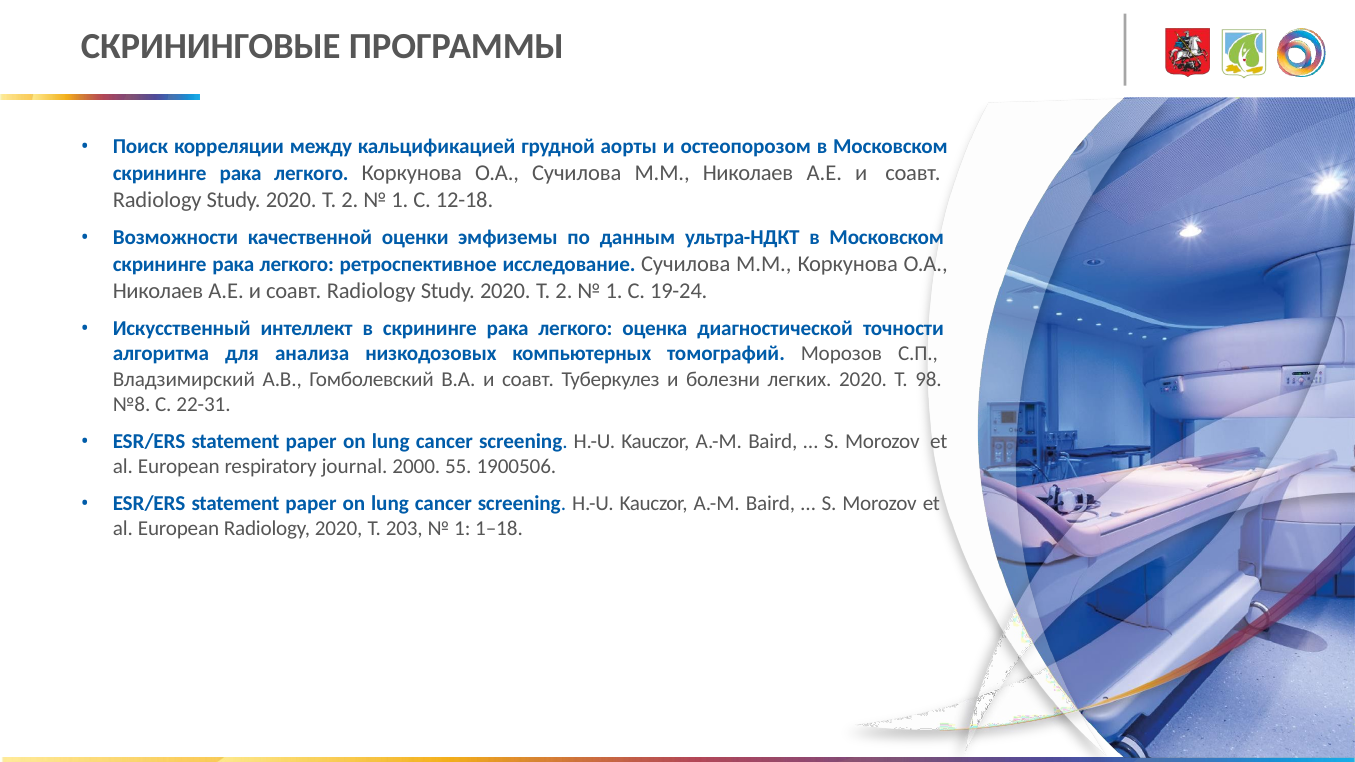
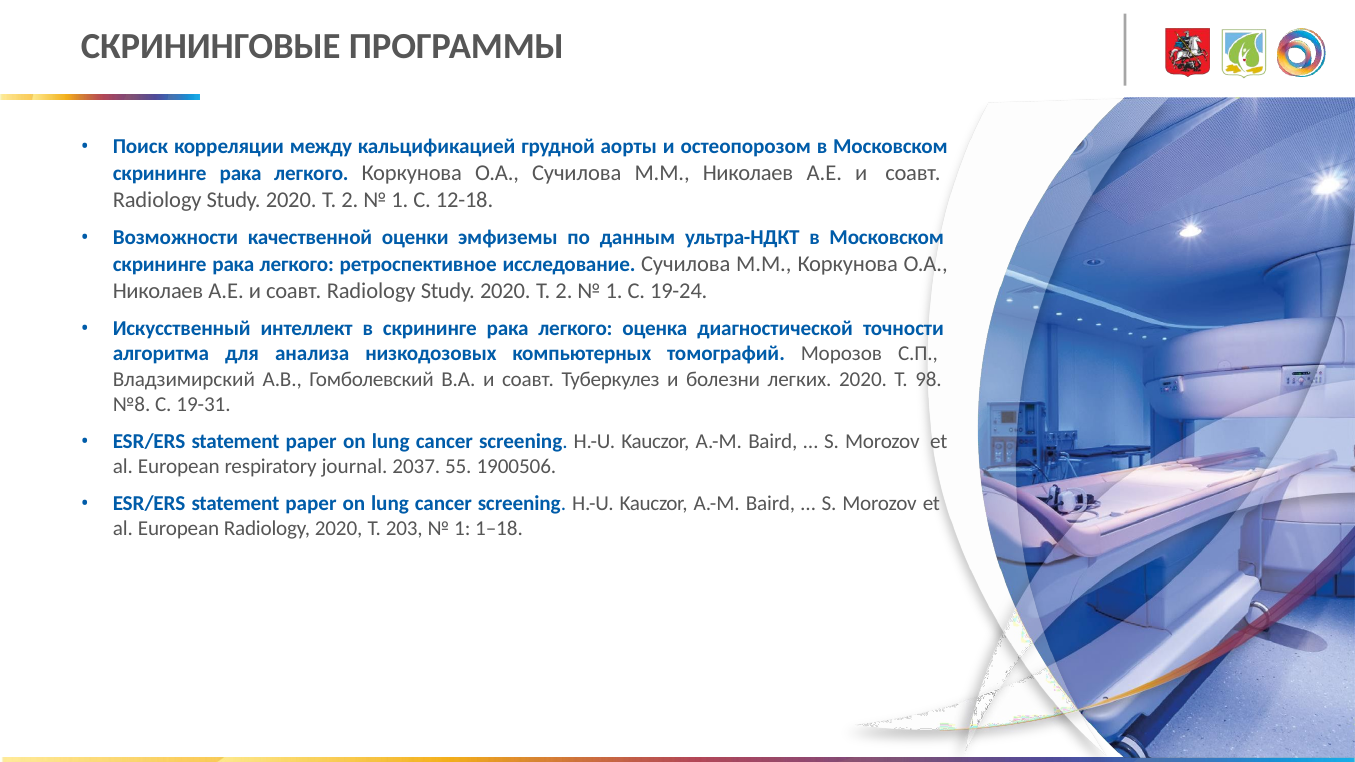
22-31: 22-31 -> 19-31
2000: 2000 -> 2037
